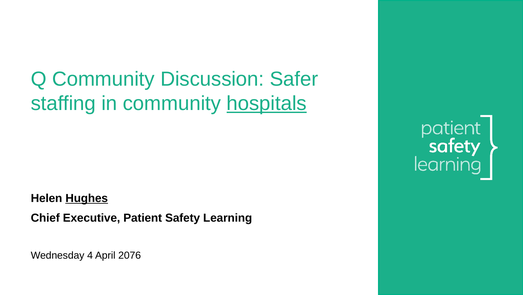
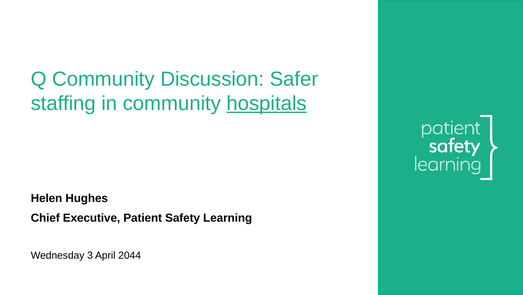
Hughes underline: present -> none
4: 4 -> 3
2076: 2076 -> 2044
